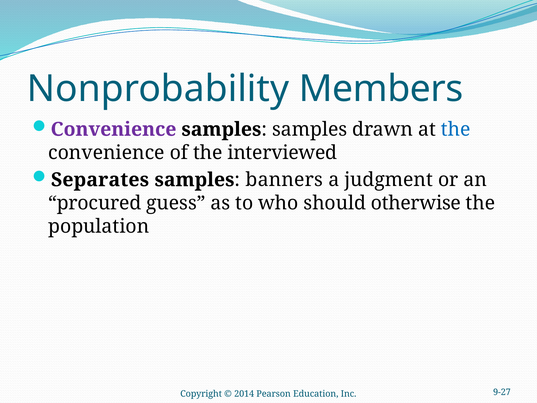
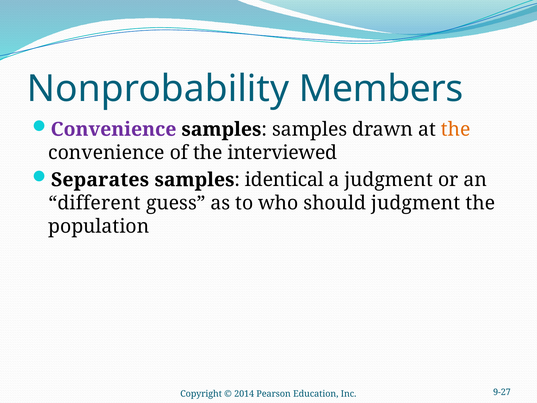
the at (456, 129) colour: blue -> orange
banners: banners -> identical
procured: procured -> different
should otherwise: otherwise -> judgment
